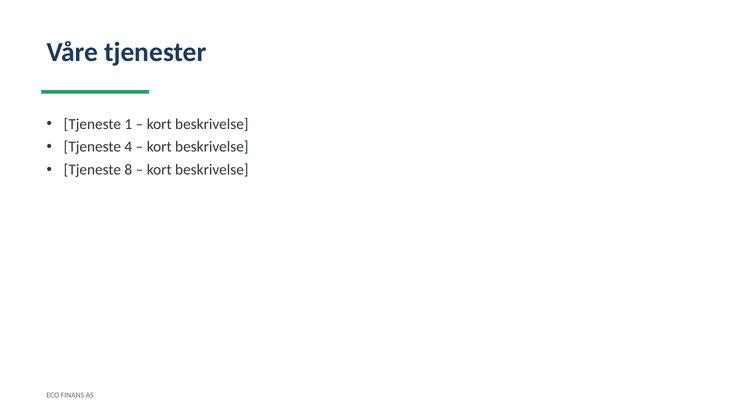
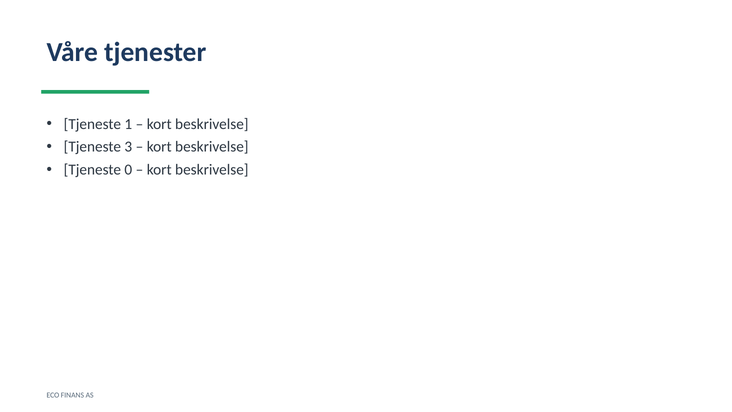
4: 4 -> 3
8: 8 -> 0
